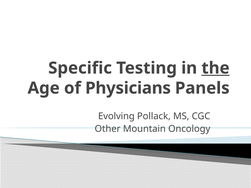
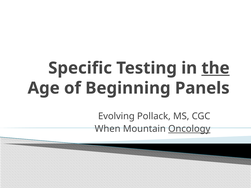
Physicians: Physicians -> Beginning
Other: Other -> When
Oncology underline: none -> present
